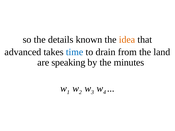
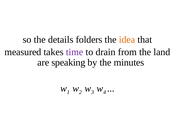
known: known -> folders
advanced: advanced -> measured
time colour: blue -> purple
